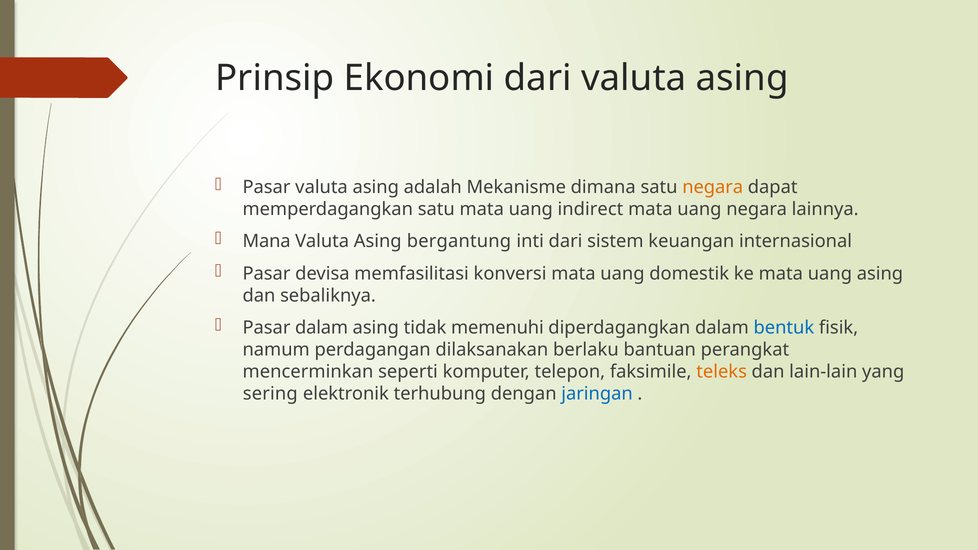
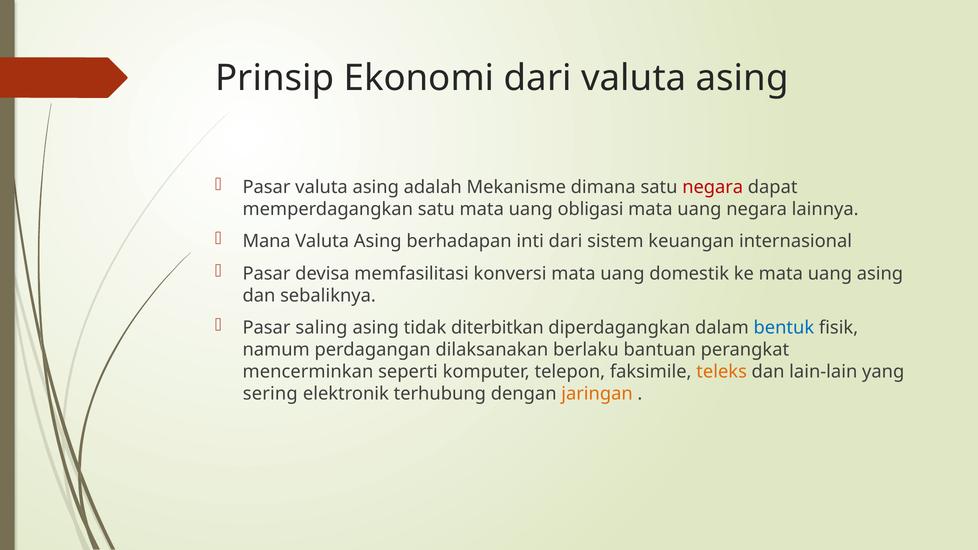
negara at (713, 187) colour: orange -> red
indirect: indirect -> obligasi
bergantung: bergantung -> berhadapan
Pasar dalam: dalam -> saling
memenuhi: memenuhi -> diterbitkan
jaringan colour: blue -> orange
